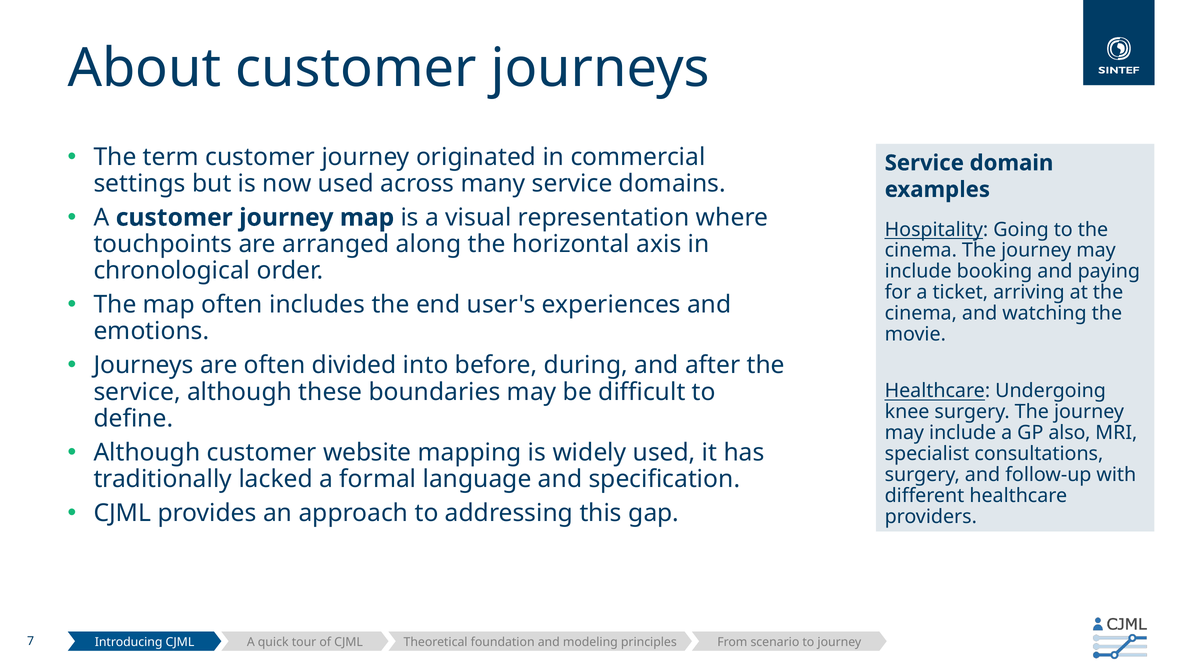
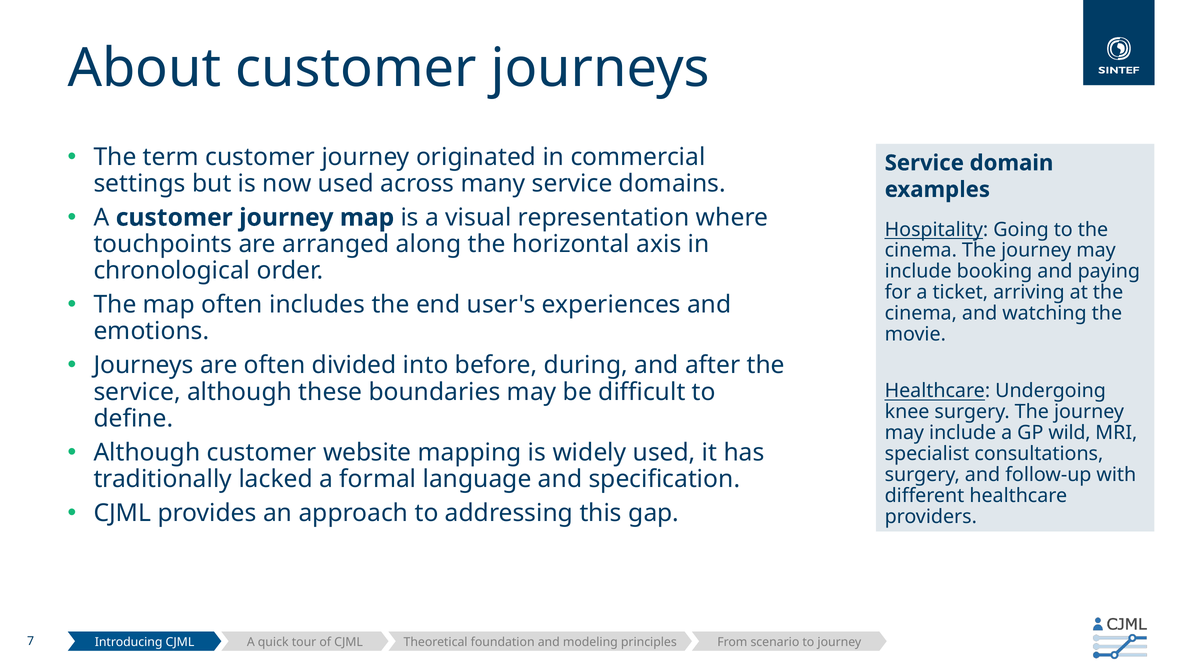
also: also -> wild
